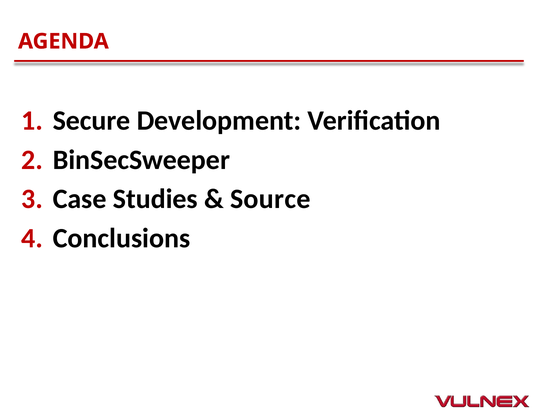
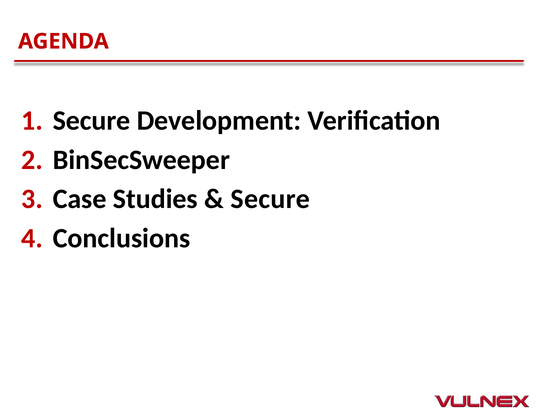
Source at (270, 199): Source -> Secure
